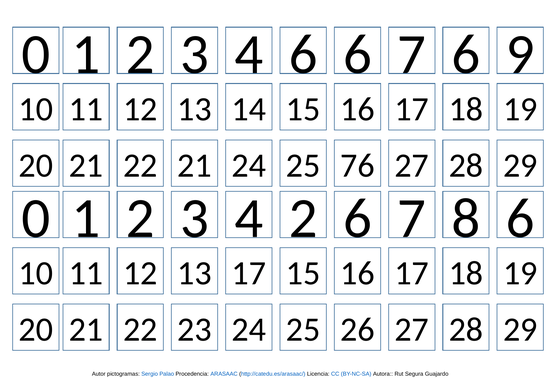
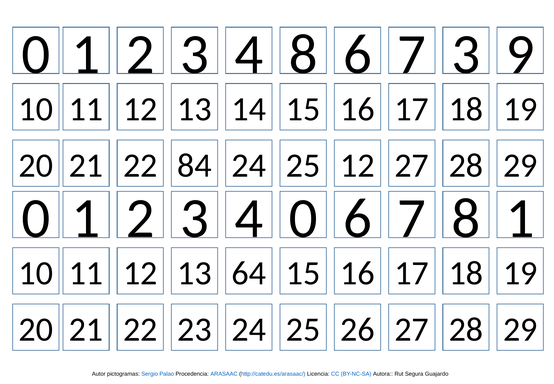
4 6: 6 -> 8
7 6: 6 -> 3
22 21: 21 -> 84
25 76: 76 -> 12
4 2: 2 -> 0
0 6: 6 -> 1
13 17: 17 -> 64
